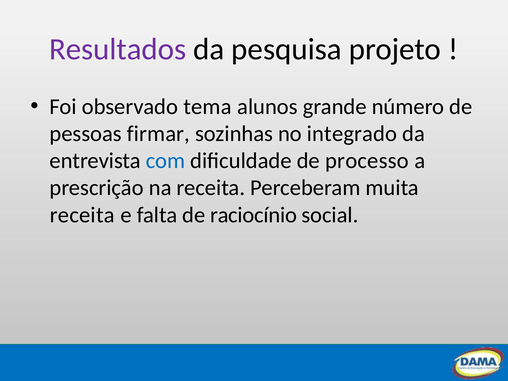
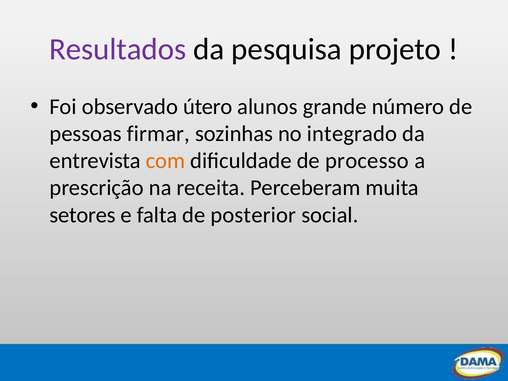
tema: tema -> útero
com colour: blue -> orange
receita at (82, 215): receita -> setores
raciocínio: raciocínio -> posterior
